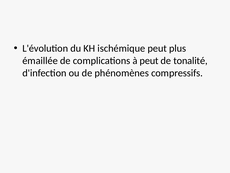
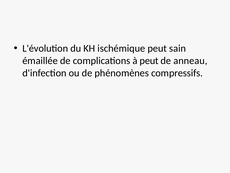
plus: plus -> sain
tonalité: tonalité -> anneau
